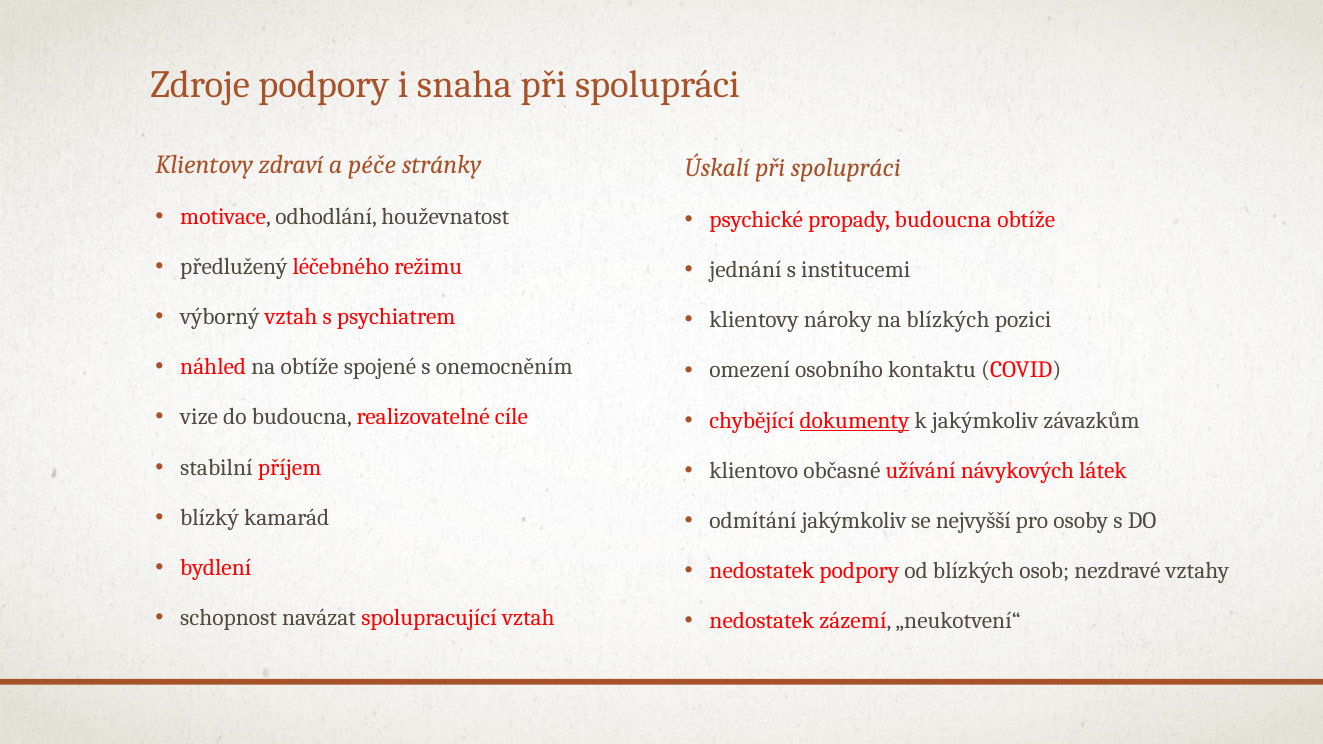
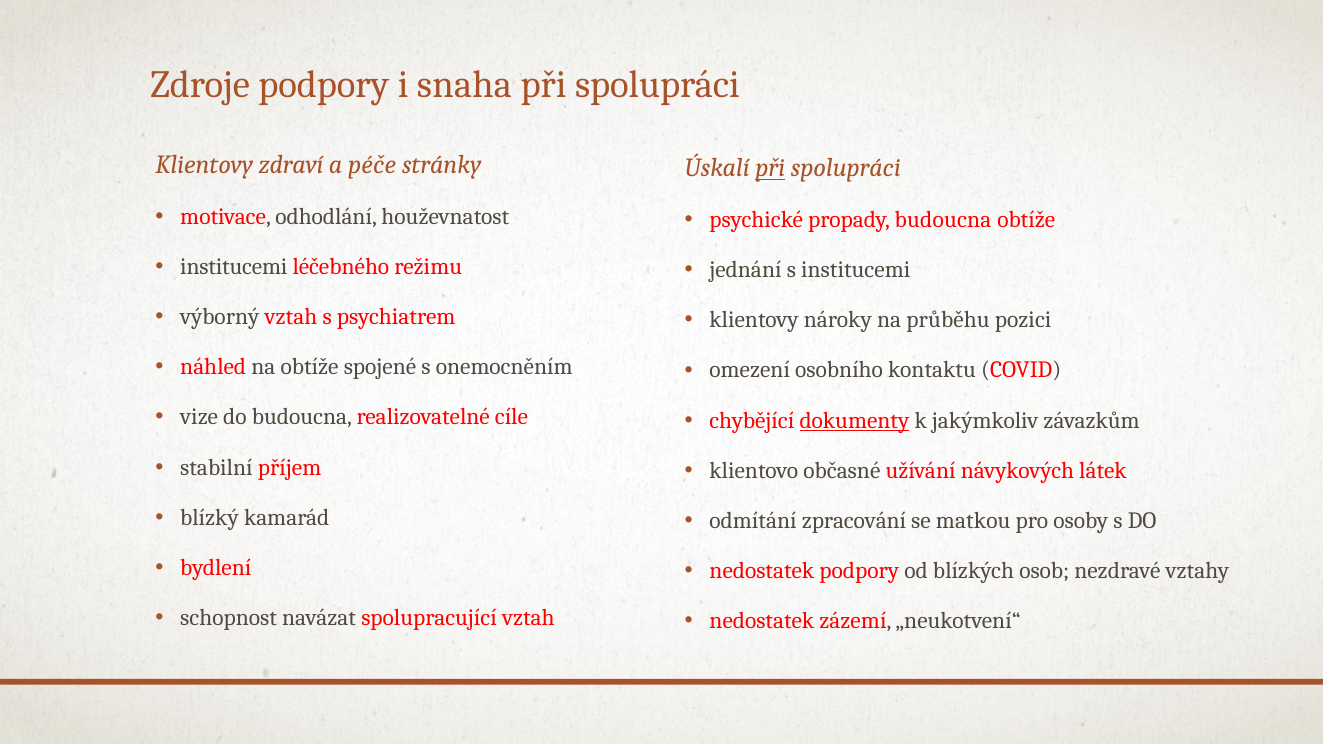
při at (770, 168) underline: none -> present
předlužený at (234, 267): předlužený -> institucemi
na blízkých: blízkých -> průběhu
odmítání jakýmkoliv: jakýmkoliv -> zpracování
nejvyšší: nejvyšší -> matkou
